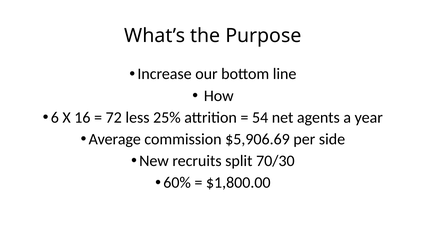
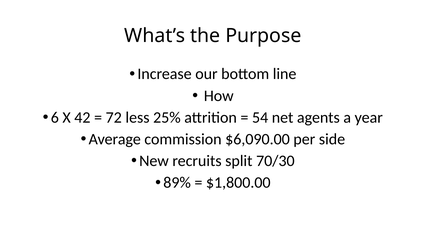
16: 16 -> 42
$5,906.69: $5,906.69 -> $6,090.00
60%: 60% -> 89%
